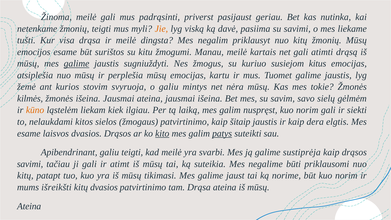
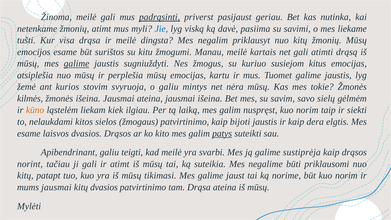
padrąsinti underline: none -> present
žmonių teigti: teigti -> atimt
Jie colour: orange -> blue
norim gali: gali -> taip
šitaip: šitaip -> bijoti
kito underline: present -> none
savimi at (30, 164): savimi -> norint
mums išreikšti: išreikšti -> jausmai
Ateina at (29, 206): Ateina -> Mylėti
